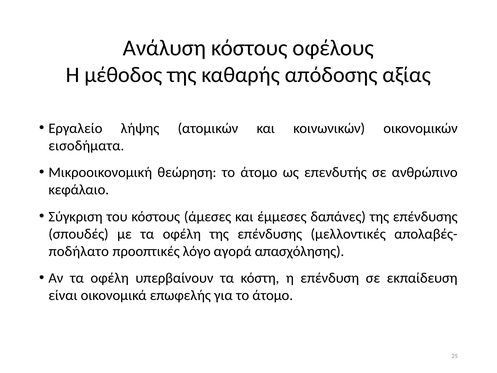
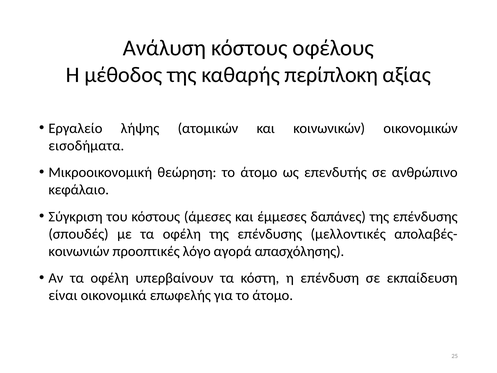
απόδοσης: απόδοσης -> περίπλοκη
ποδήλατο: ποδήλατο -> κοινωνιών
